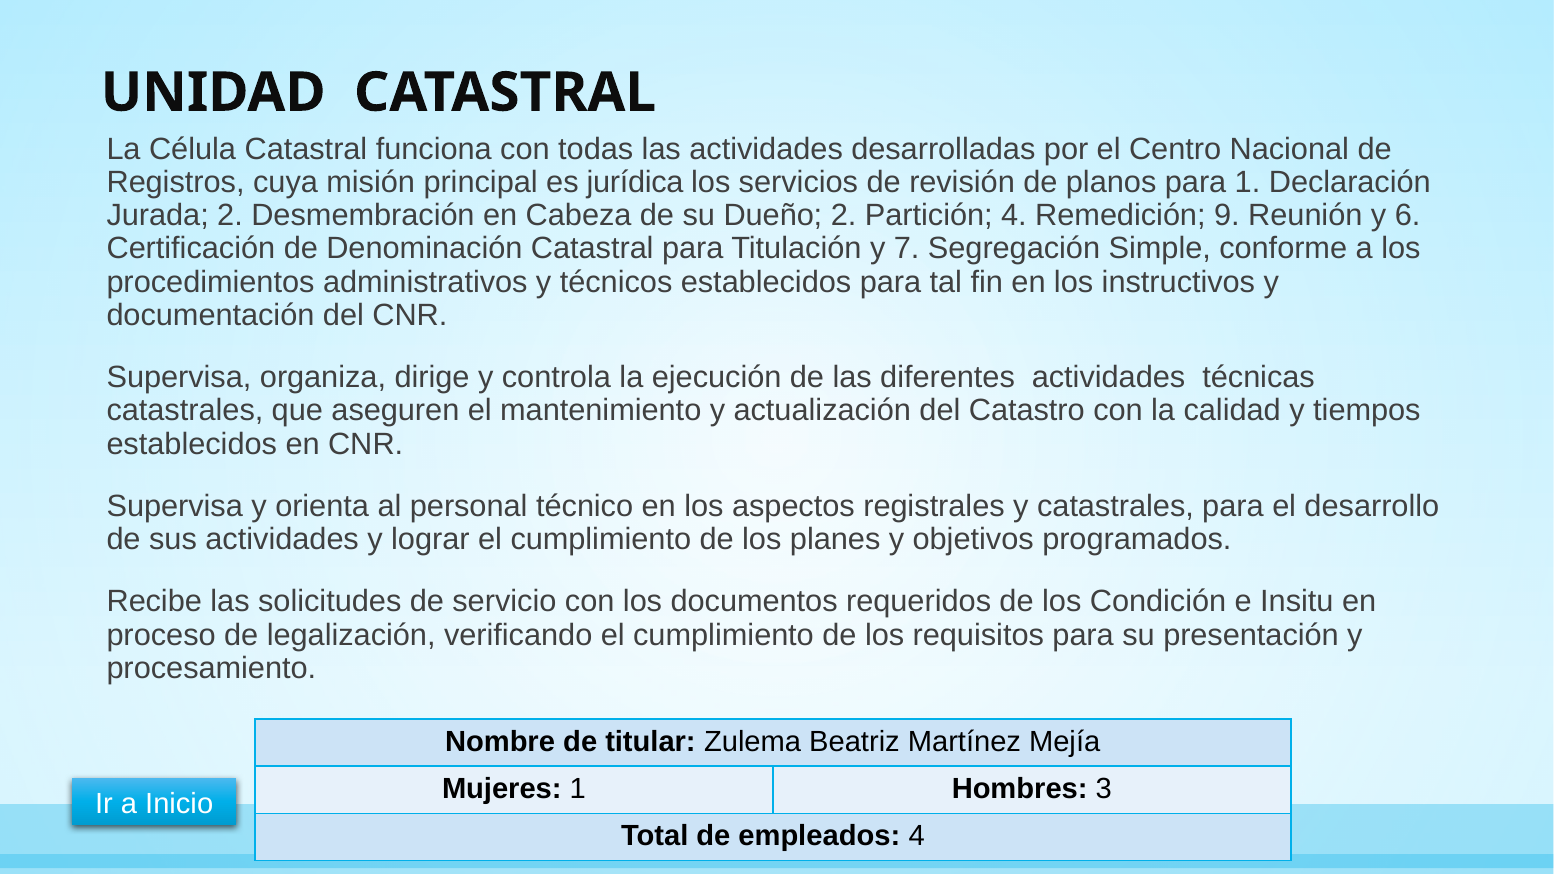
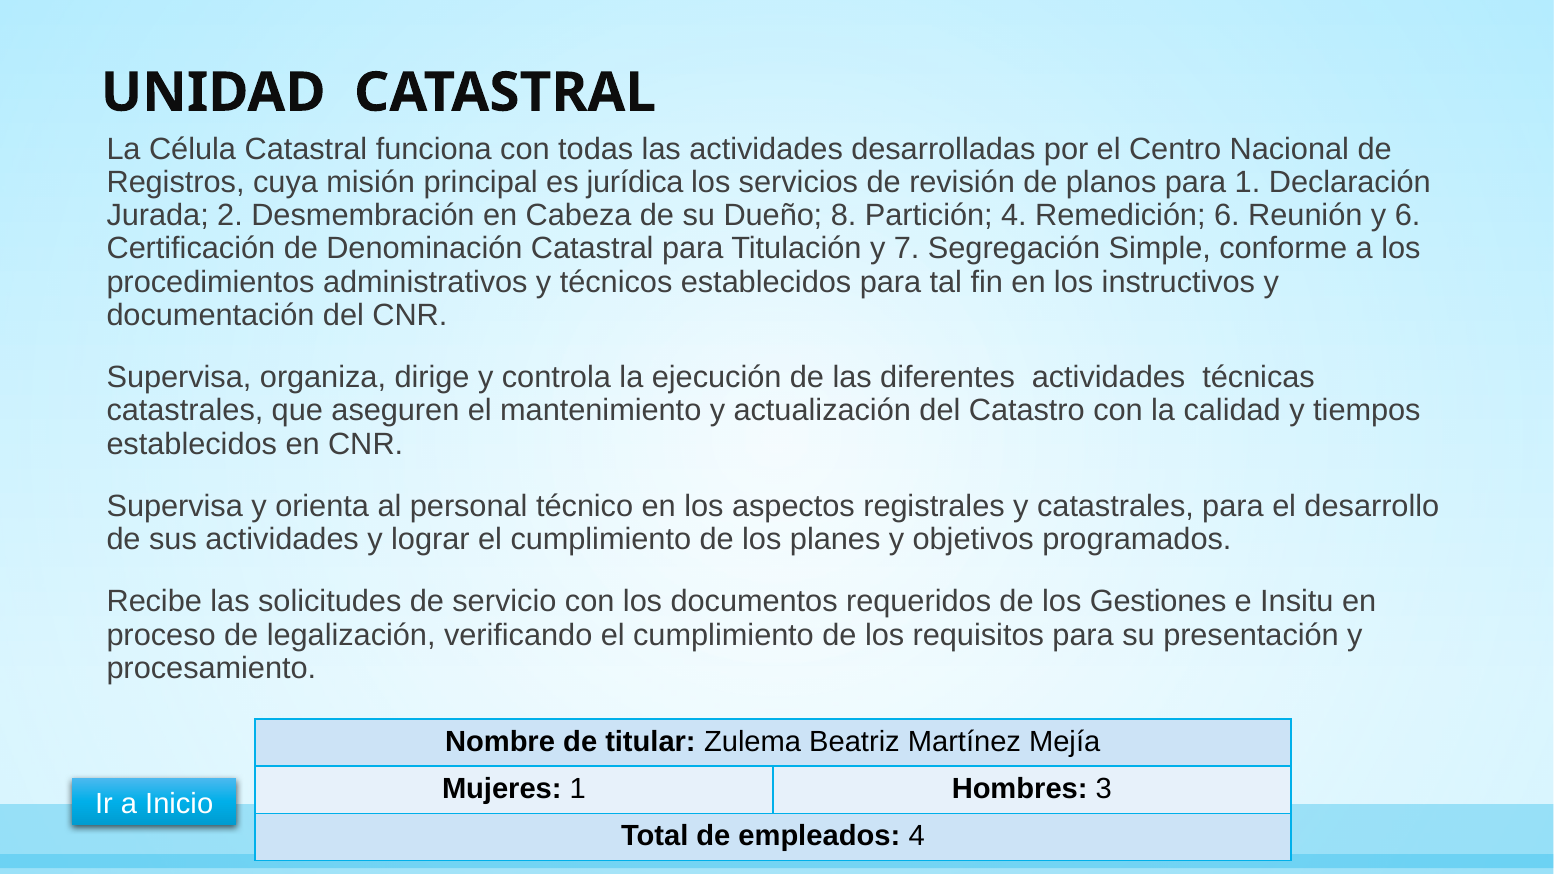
Dueño 2: 2 -> 8
Remedición 9: 9 -> 6
Condición: Condición -> Gestiones
